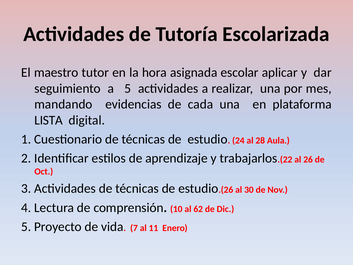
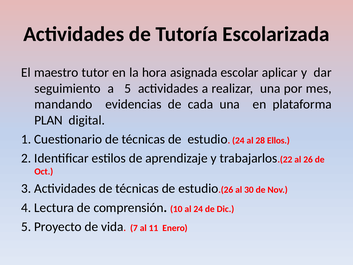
LISTA: LISTA -> PLAN
Aula: Aula -> Ellos
al 62: 62 -> 24
